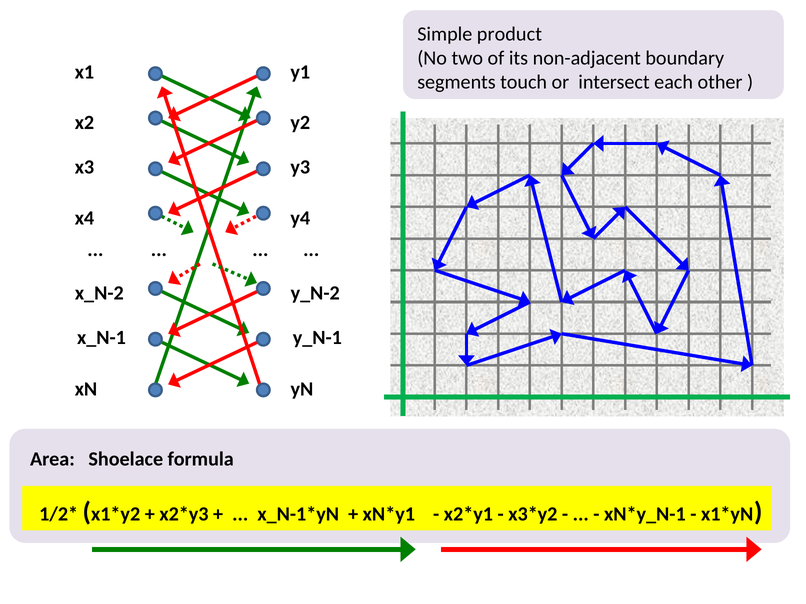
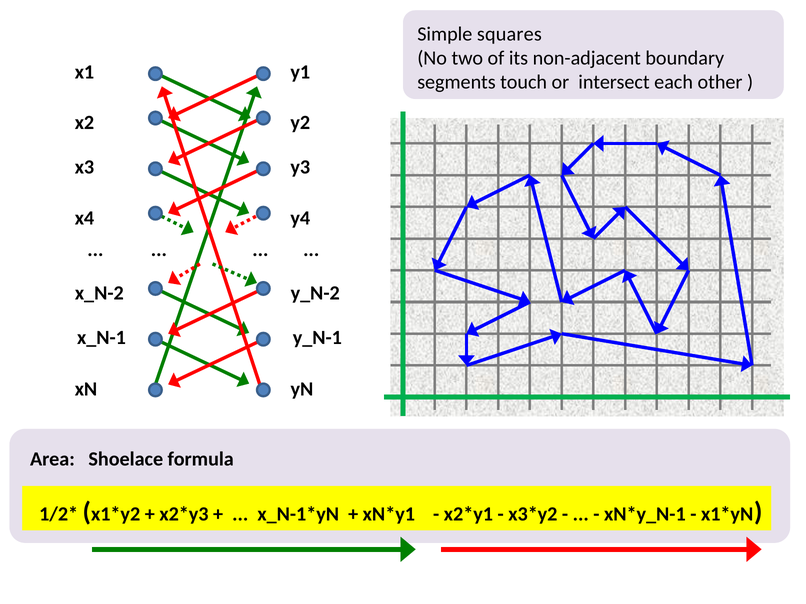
product: product -> squares
